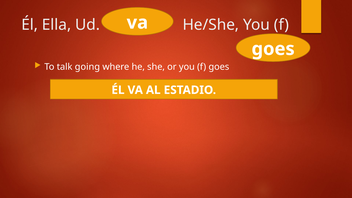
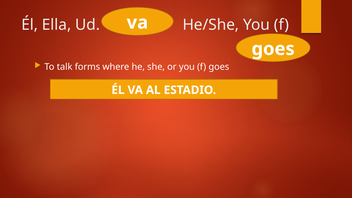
going: going -> forms
